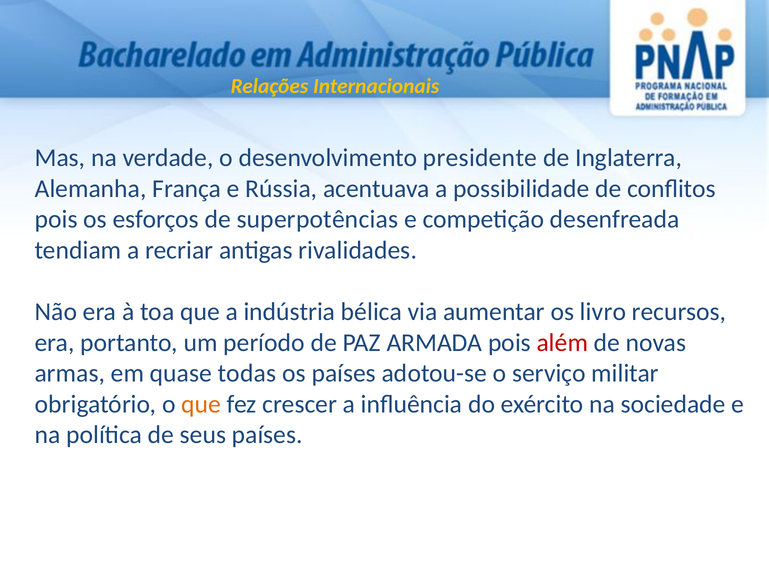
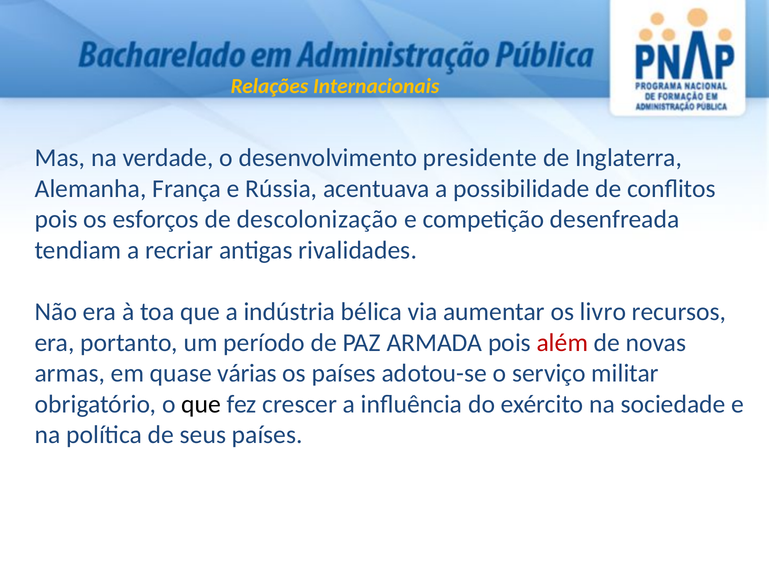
superpotências: superpotências -> descolonização
todas: todas -> várias
que at (201, 404) colour: orange -> black
